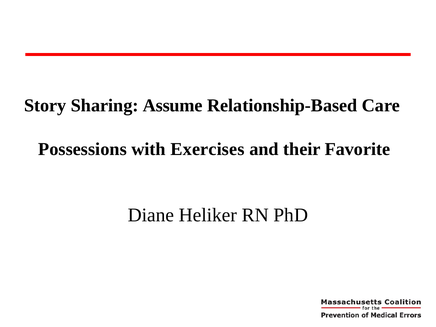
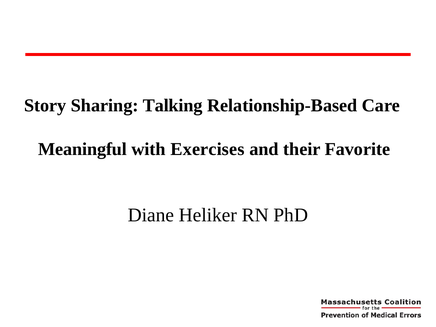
Assume: Assume -> Talking
Possessions: Possessions -> Meaningful
